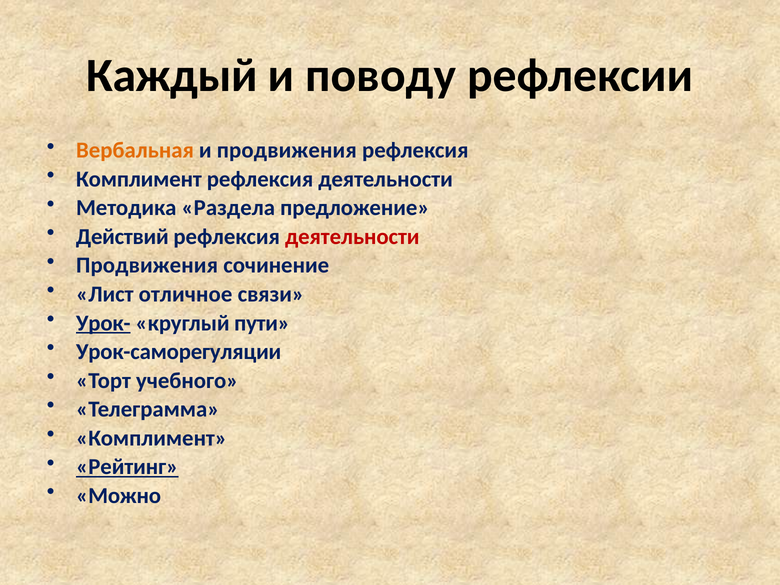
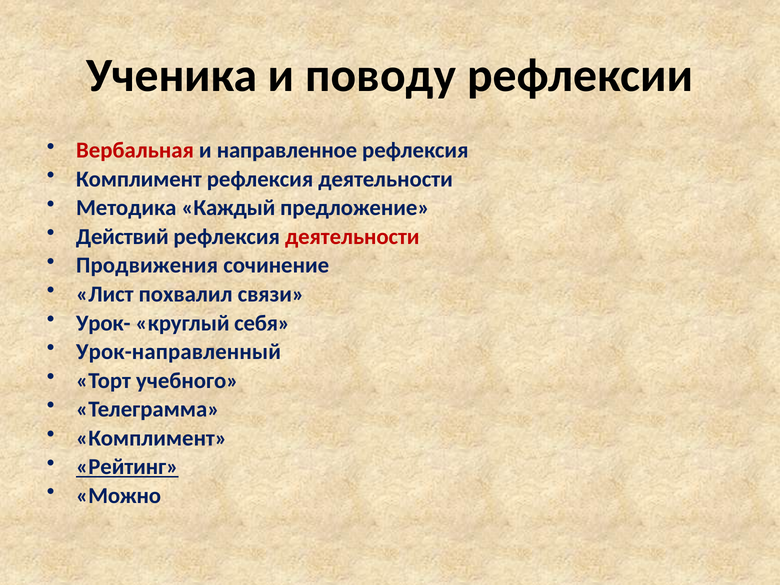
Каждый: Каждый -> Ученика
Вербальная colour: orange -> red
и продвижения: продвижения -> направленное
Раздела: Раздела -> Каждый
отличное: отличное -> похвалил
Урок- underline: present -> none
пути: пути -> себя
Урок-саморегуляции: Урок-саморегуляции -> Урок-направленный
